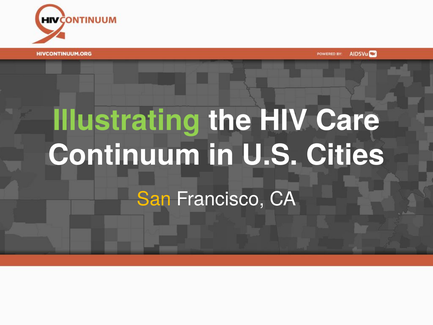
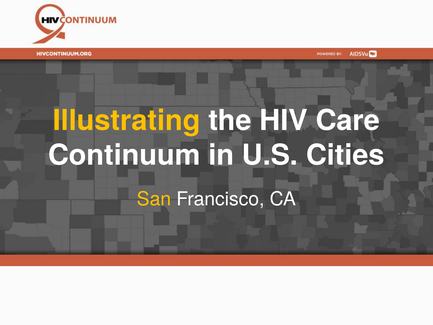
Illustrating colour: light green -> yellow
